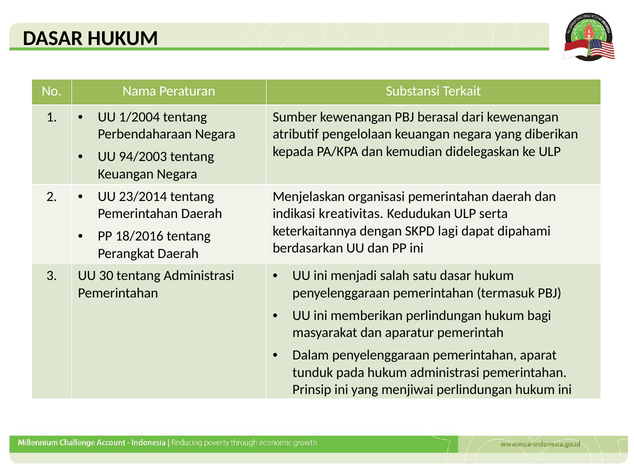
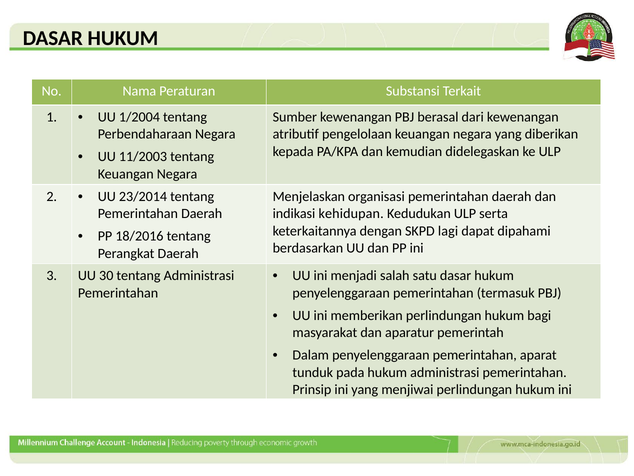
94/2003: 94/2003 -> 11/2003
kreativitas: kreativitas -> kehidupan
